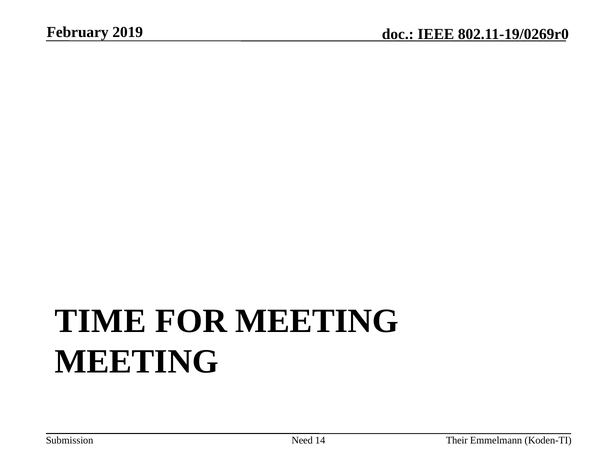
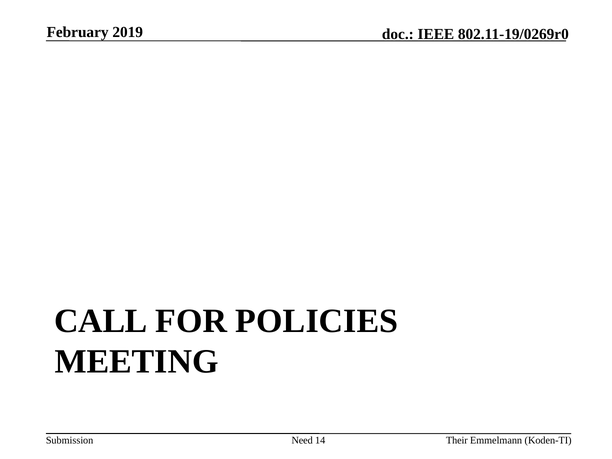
TIME: TIME -> CALL
FOR MEETING: MEETING -> POLICIES
